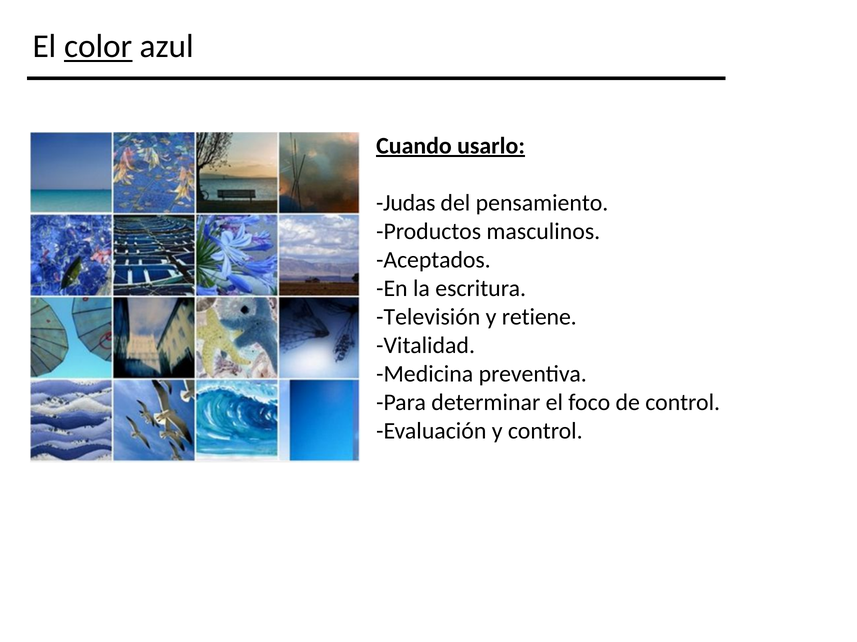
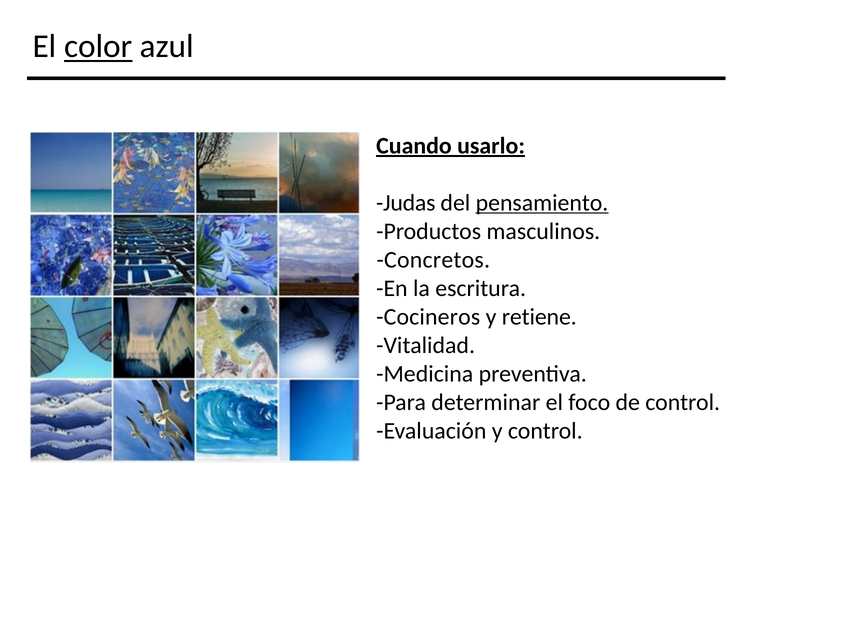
pensamiento underline: none -> present
Aceptados: Aceptados -> Concretos
Televisión: Televisión -> Cocineros
